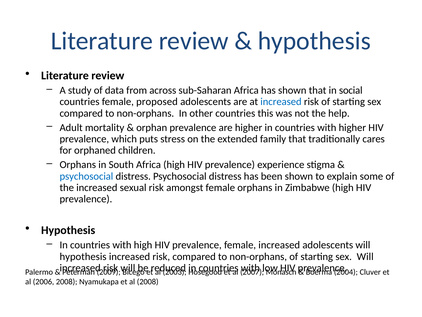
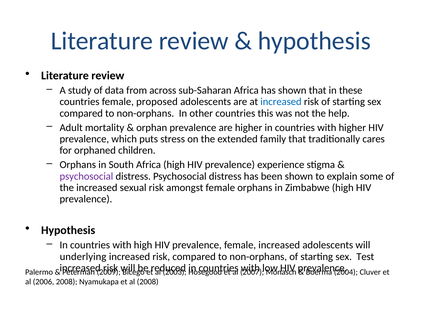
social: social -> these
psychosocial at (86, 176) colour: blue -> purple
hypothesis at (83, 256): hypothesis -> underlying
sex Will: Will -> Test
